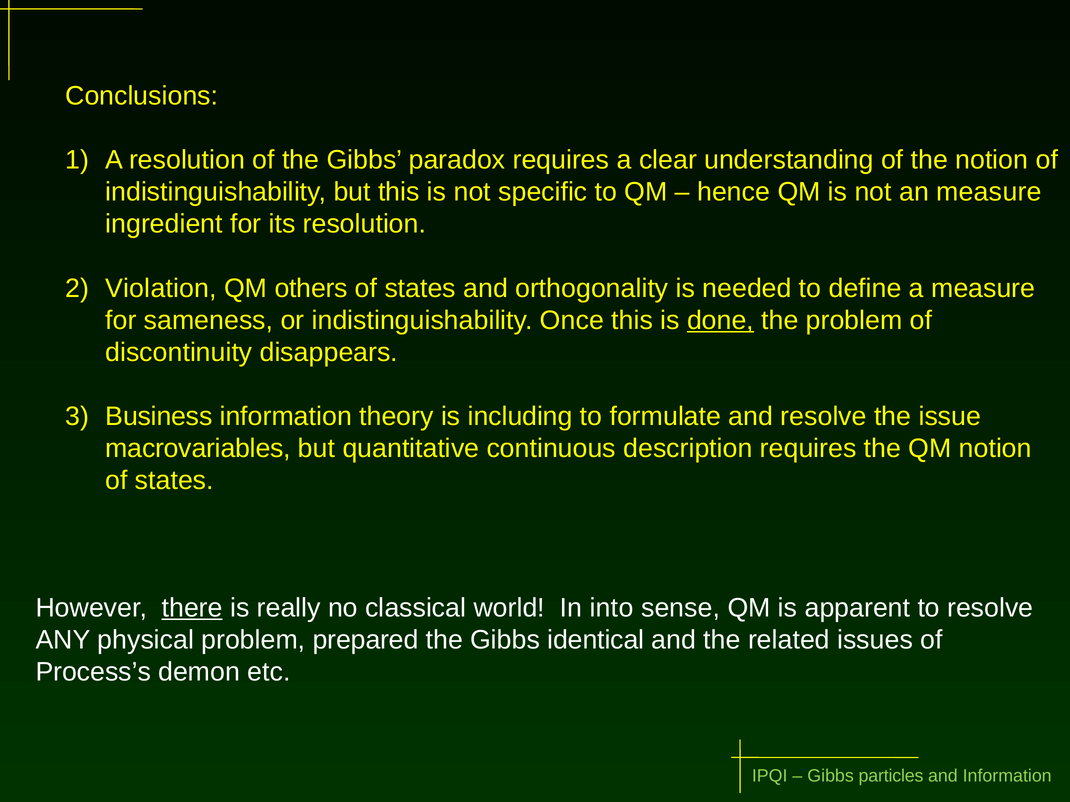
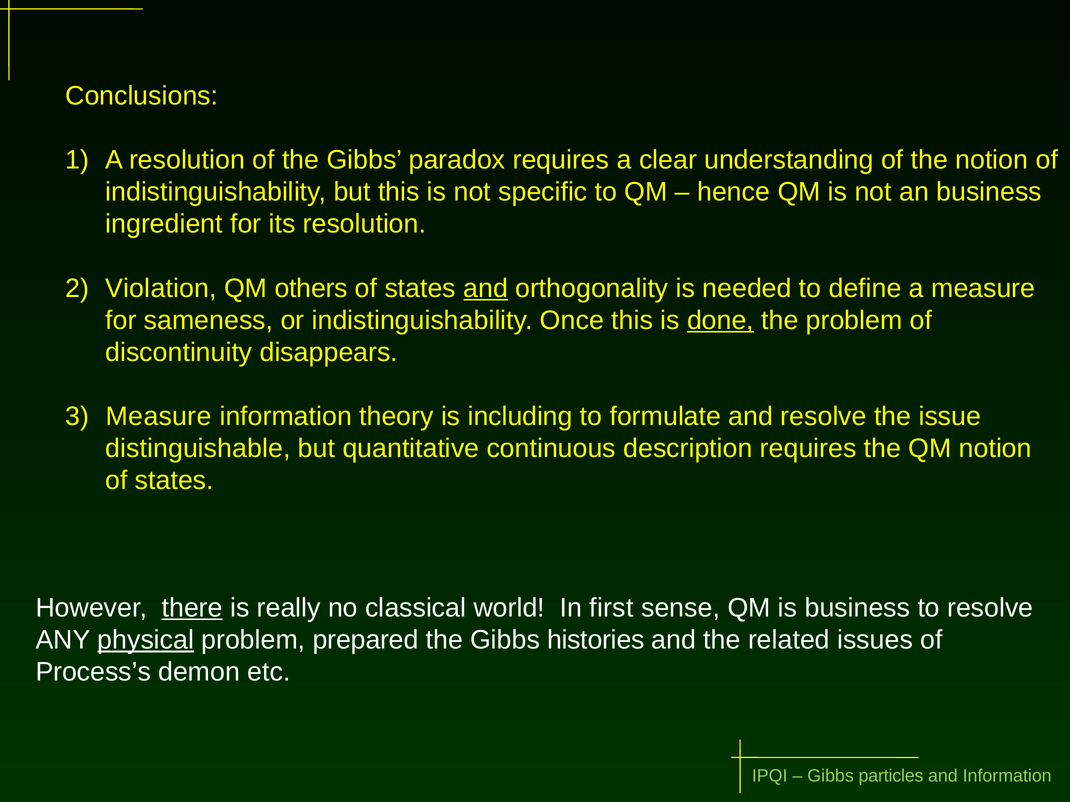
an measure: measure -> business
and at (486, 288) underline: none -> present
Business at (159, 417): Business -> Measure
macrovariables: macrovariables -> distinguishable
into: into -> first
is apparent: apparent -> business
physical underline: none -> present
identical: identical -> histories
